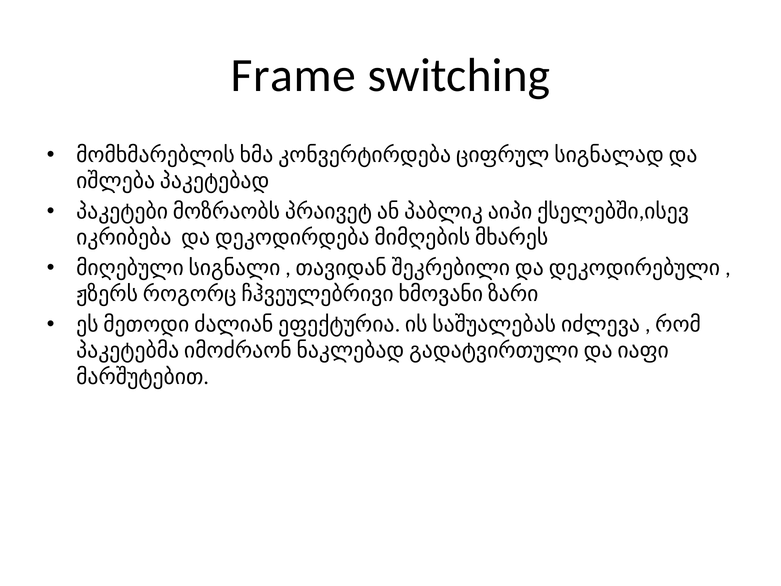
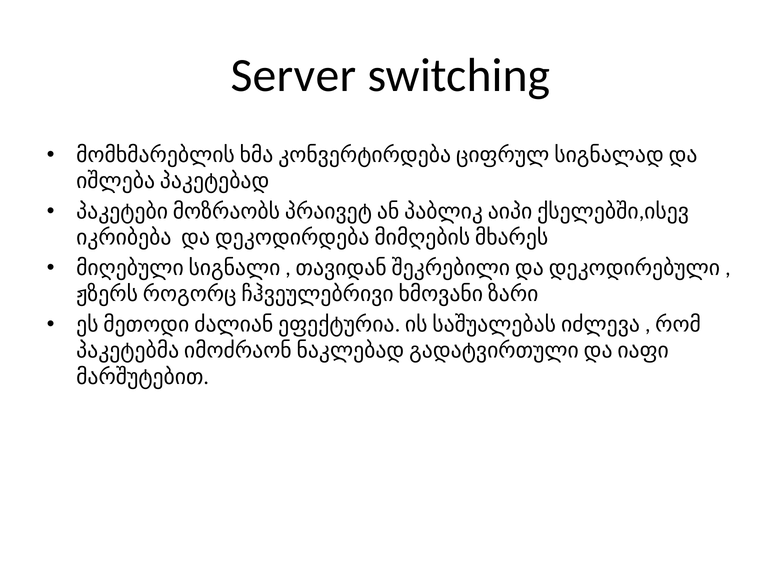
Frame: Frame -> Server
